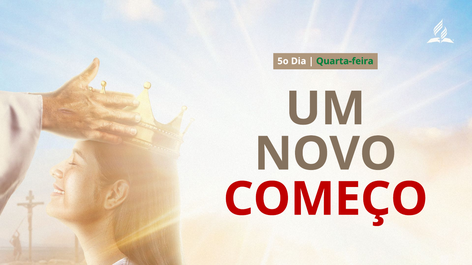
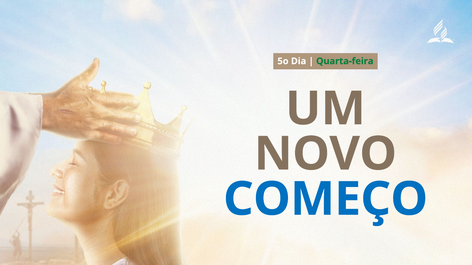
COMEÇO colour: red -> blue
